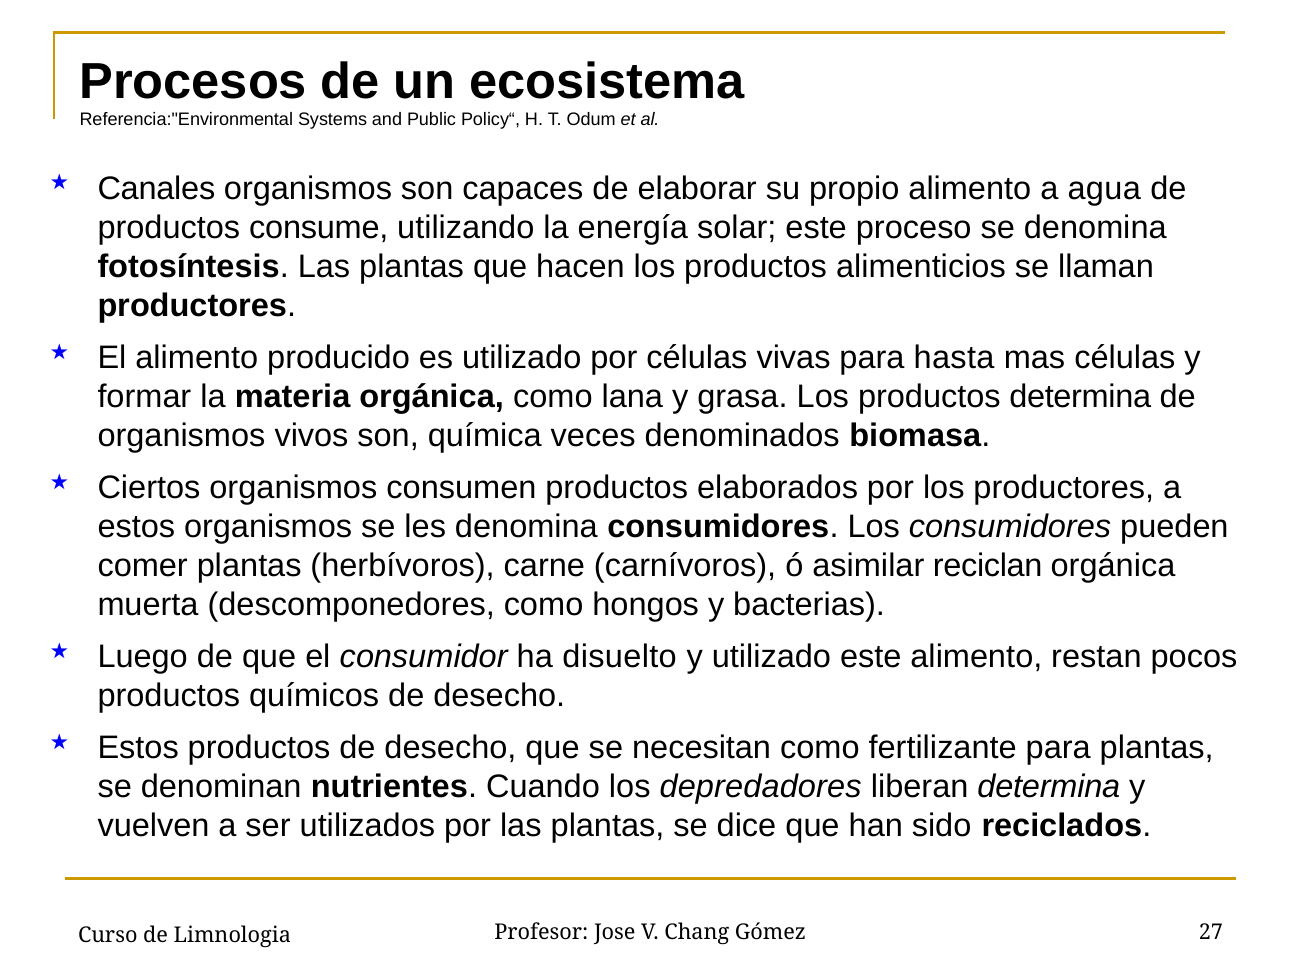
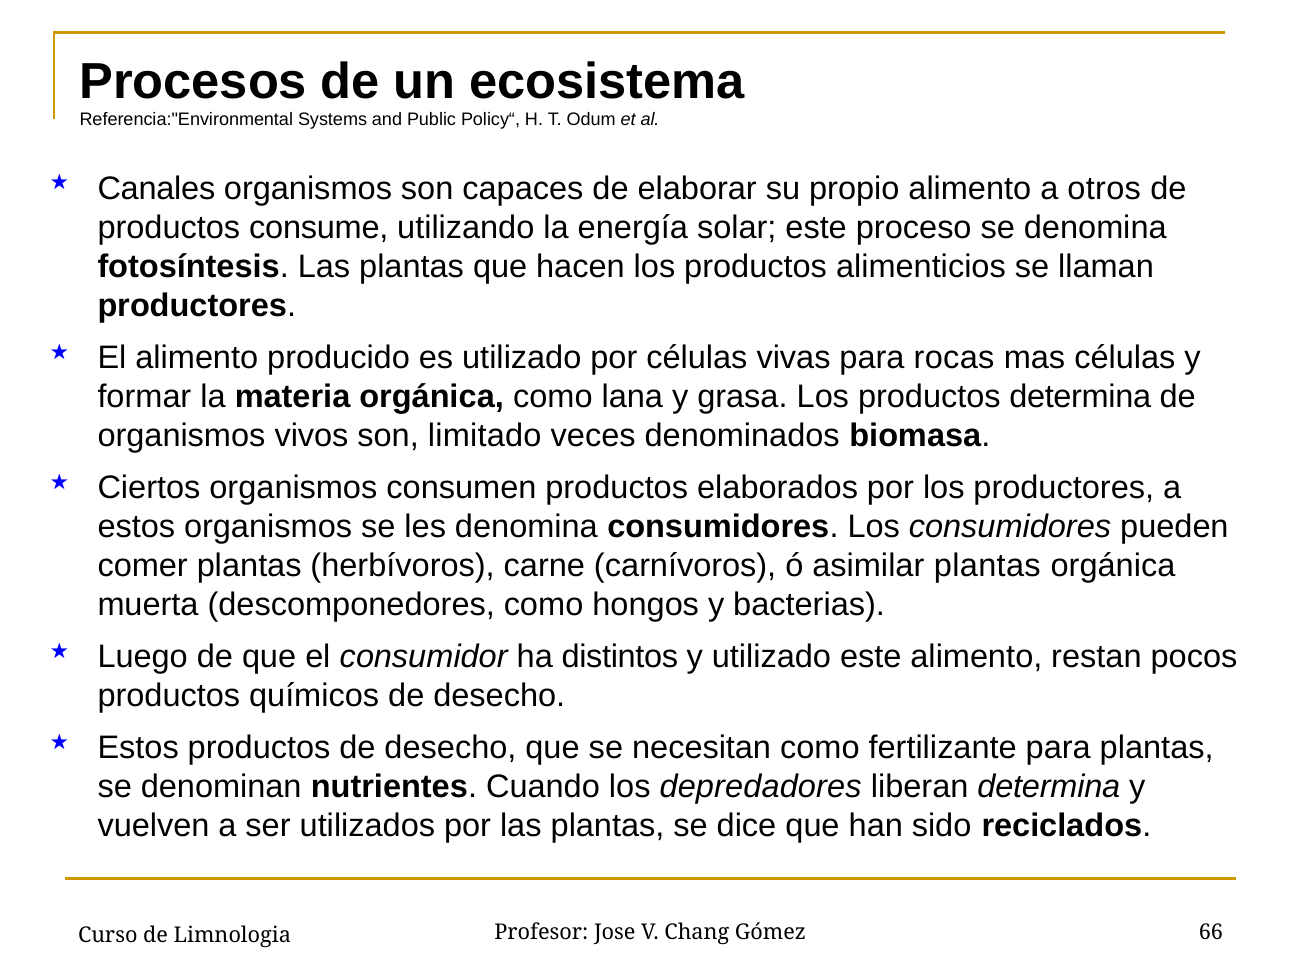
agua: agua -> otros
hasta: hasta -> rocas
química: química -> limitado
asimilar reciclan: reciclan -> plantas
disuelto: disuelto -> distintos
27: 27 -> 66
